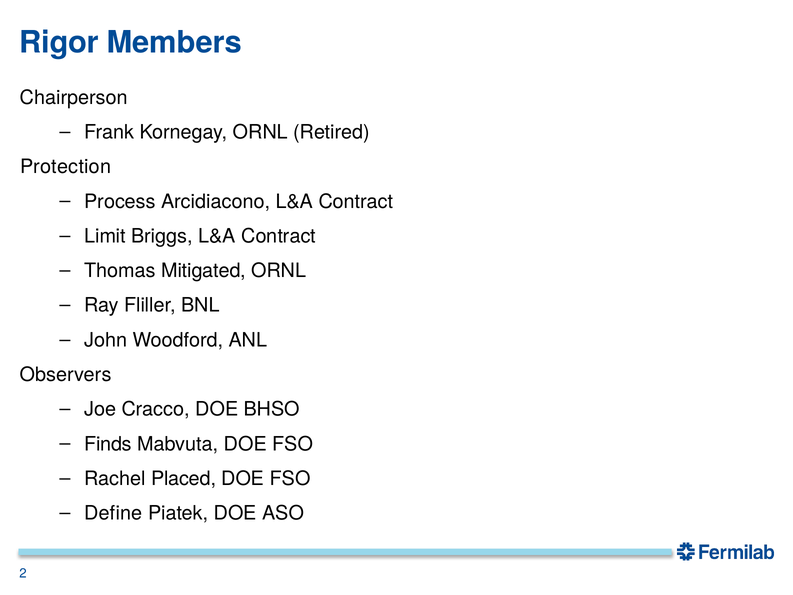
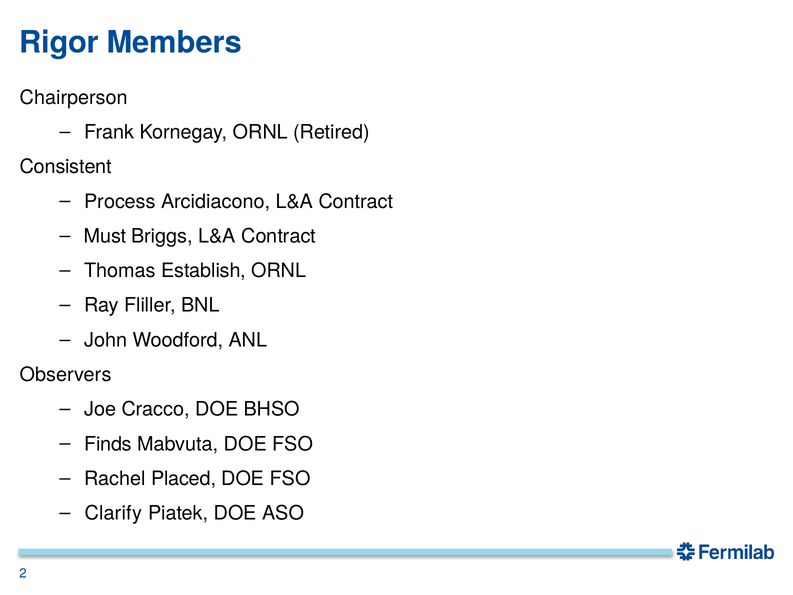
Protection: Protection -> Consistent
Limit: Limit -> Must
Mitigated: Mitigated -> Establish
Define: Define -> Clarify
